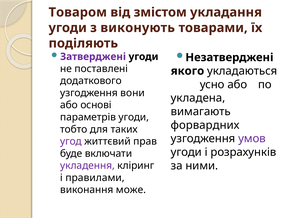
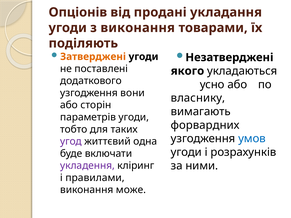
Товаром: Товаром -> Опціонів
змістом: змістом -> продані
з виконують: виконують -> виконання
Затверджені colour: purple -> orange
укладена: укладена -> власнику
основі: основі -> сторін
умов colour: purple -> blue
прав: прав -> одна
